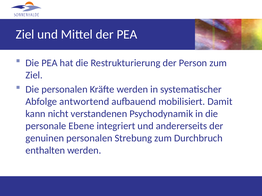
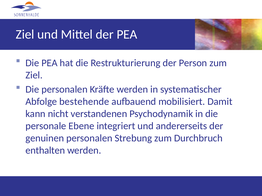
antwortend: antwortend -> bestehende
